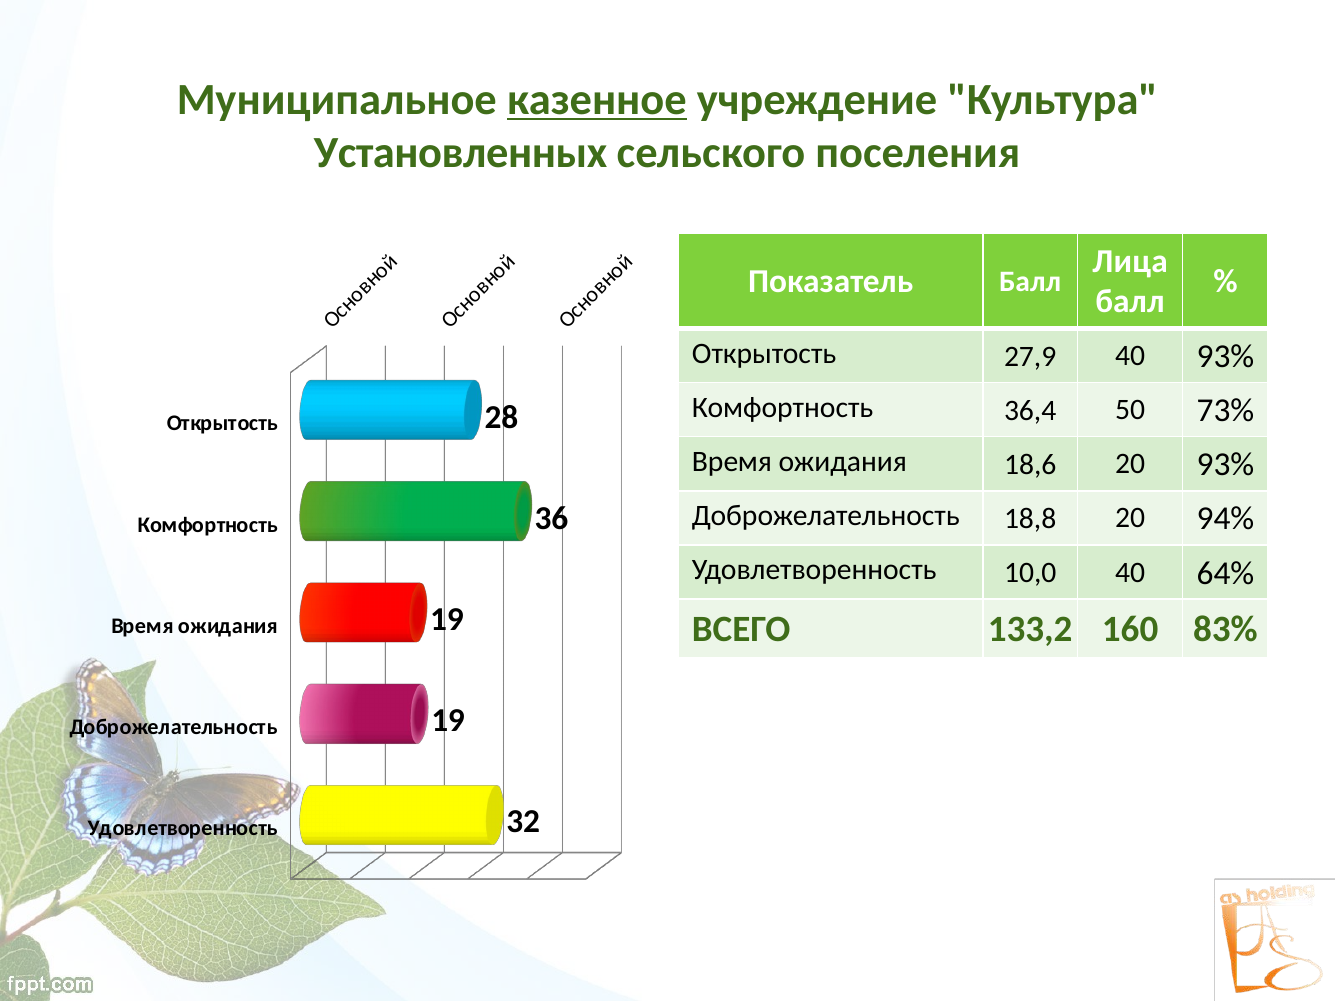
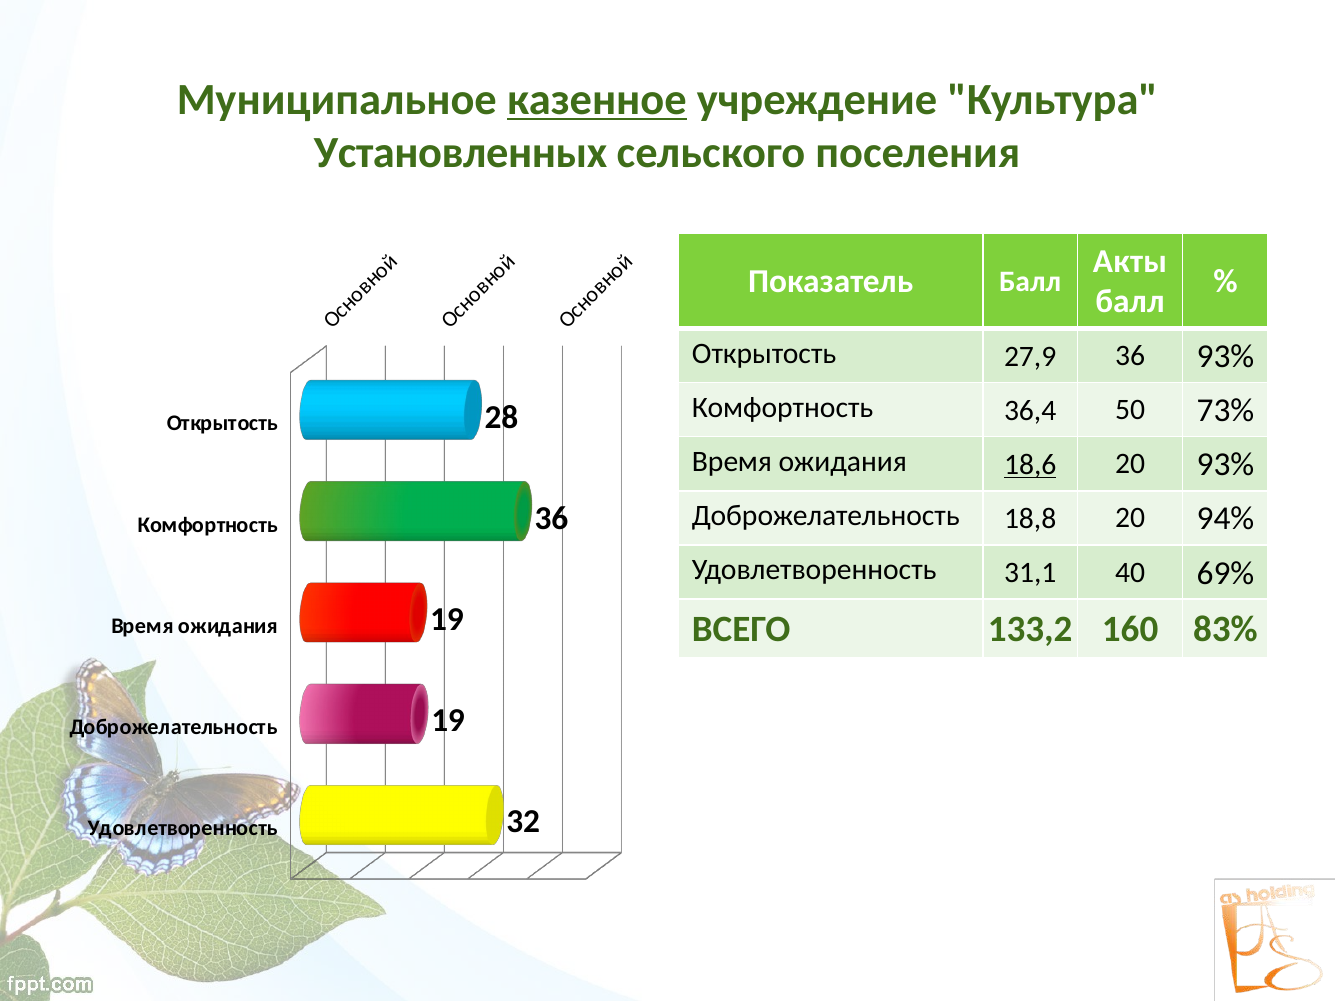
Лица: Лица -> Акты
27,9 40: 40 -> 36
18,6 underline: none -> present
10,0: 10,0 -> 31,1
64%: 64% -> 69%
